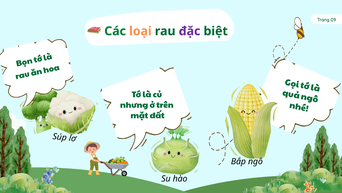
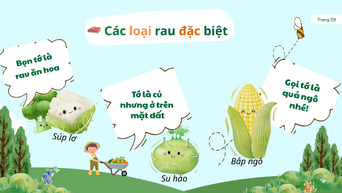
đặc colour: purple -> orange
